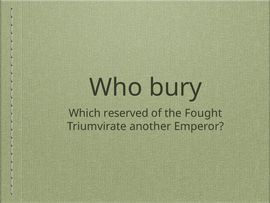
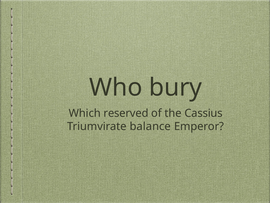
Fought: Fought -> Cassius
another: another -> balance
